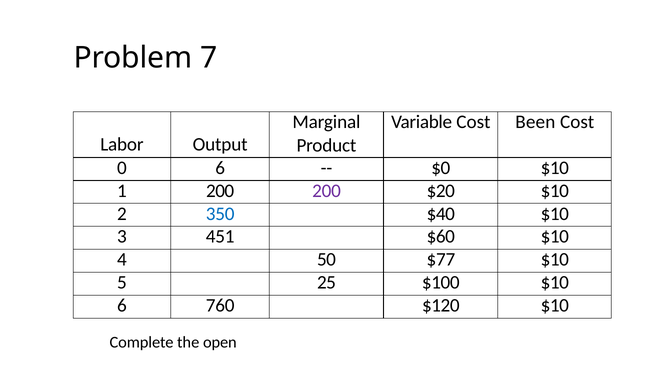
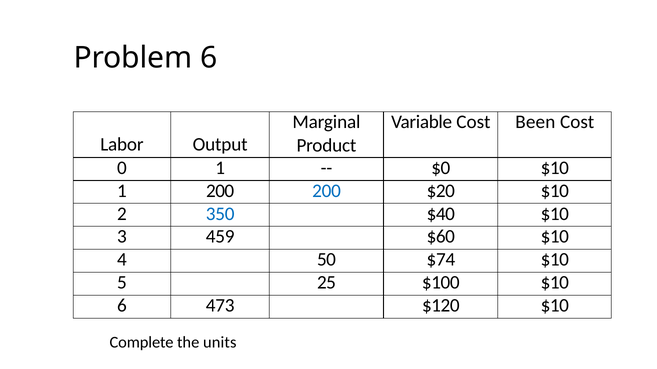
Problem 7: 7 -> 6
0 6: 6 -> 1
200 at (327, 191) colour: purple -> blue
451: 451 -> 459
$77: $77 -> $74
760: 760 -> 473
open: open -> units
